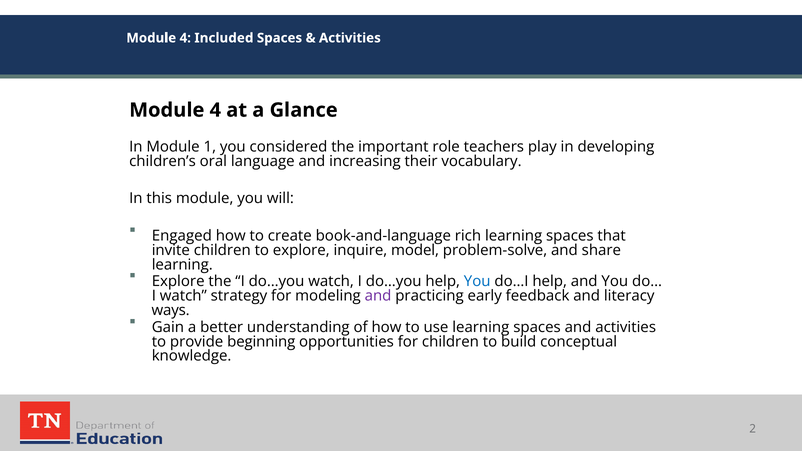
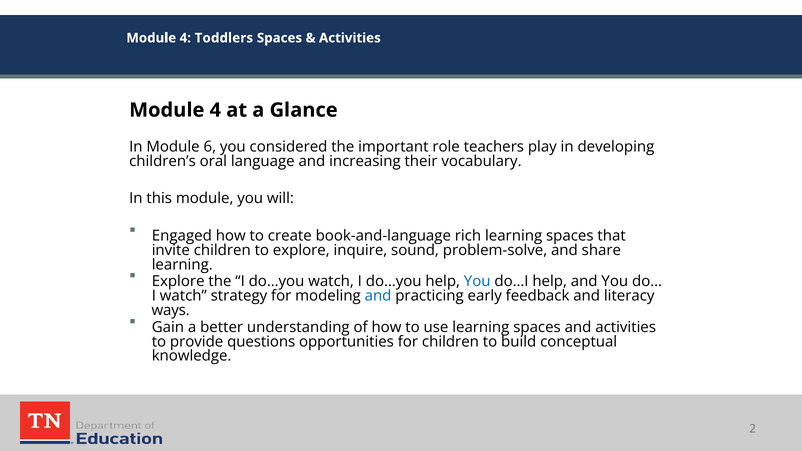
Included: Included -> Toddlers
1: 1 -> 6
model: model -> sound
and at (378, 296) colour: purple -> blue
beginning: beginning -> questions
